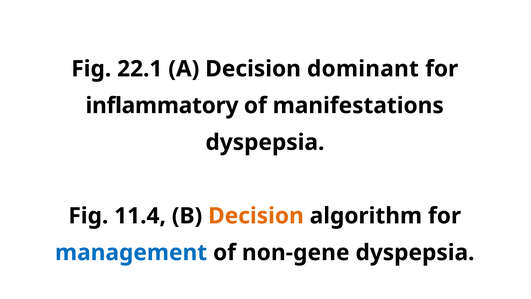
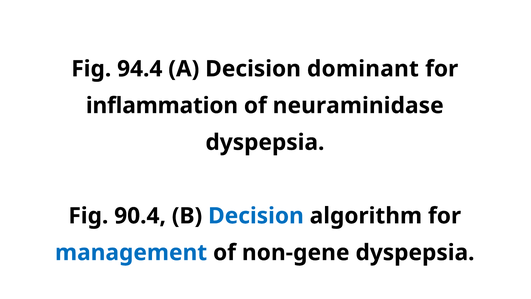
22.1: 22.1 -> 94.4
inflammatory: inflammatory -> inflammation
manifestations: manifestations -> neuraminidase
11.4: 11.4 -> 90.4
Decision at (256, 216) colour: orange -> blue
